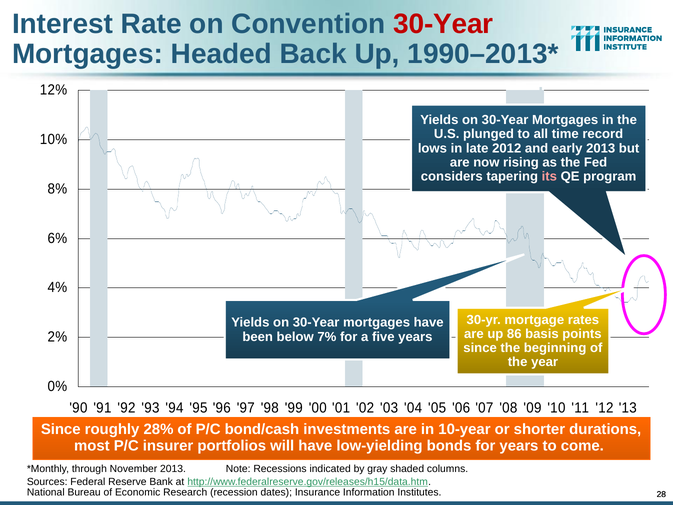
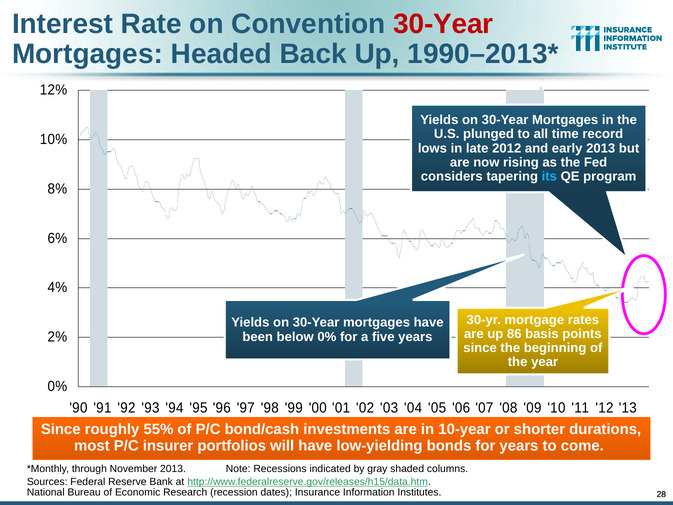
its colour: pink -> light blue
below 7%: 7% -> 0%
28%: 28% -> 55%
